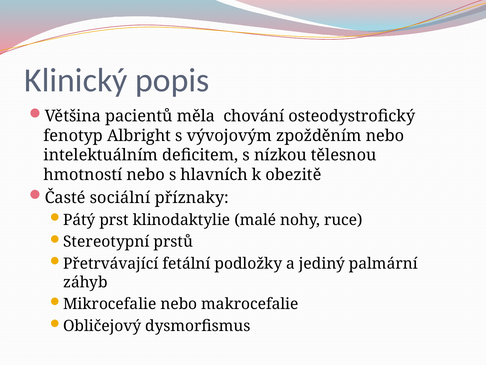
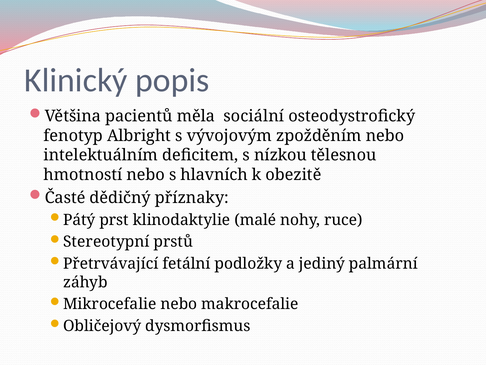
chování: chování -> sociální
sociální: sociální -> dědičný
